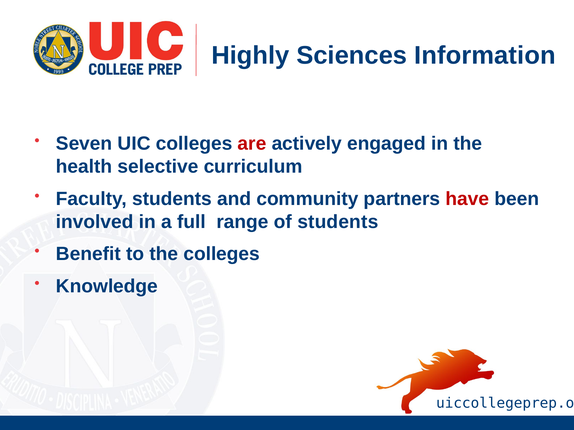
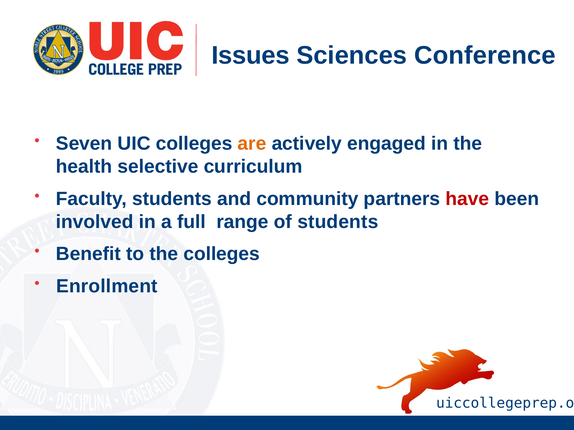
Highly: Highly -> Issues
Information: Information -> Conference
are colour: red -> orange
Knowledge: Knowledge -> Enrollment
